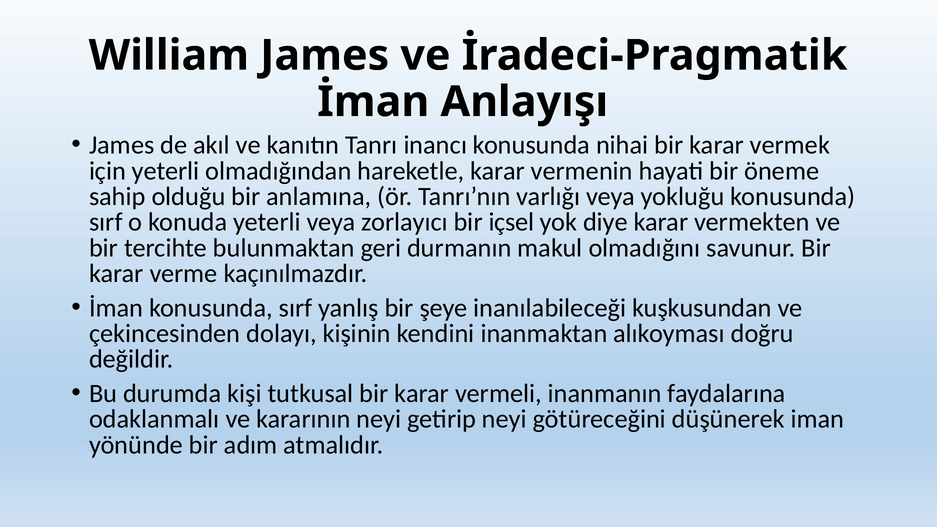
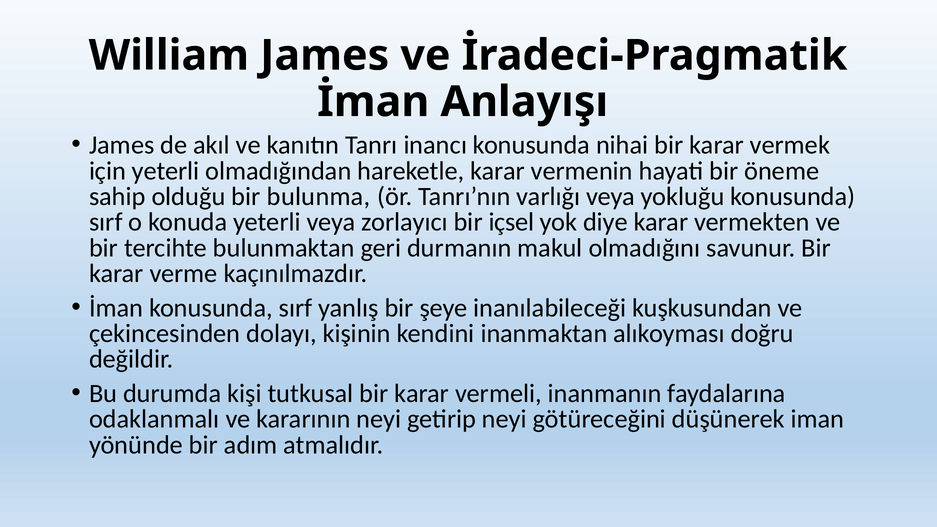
anlamına: anlamına -> bulunma
